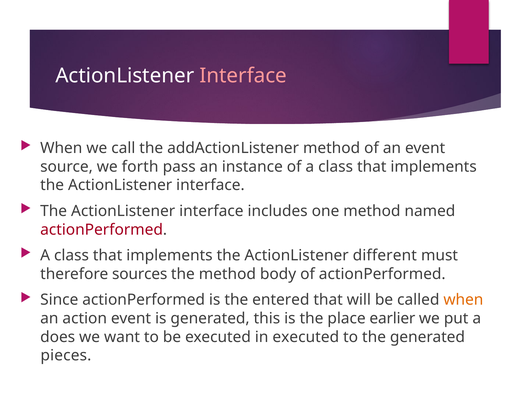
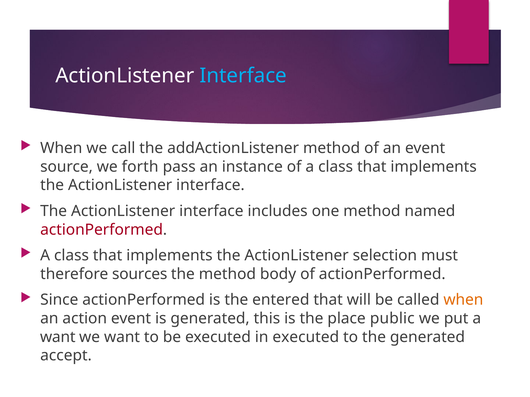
Interface at (243, 76) colour: pink -> light blue
different: different -> selection
earlier: earlier -> public
does at (58, 337): does -> want
pieces: pieces -> accept
